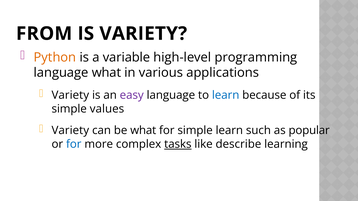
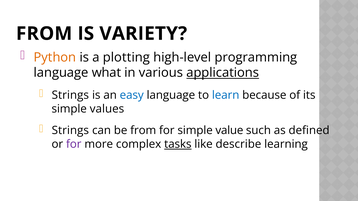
variable: variable -> plotting
applications underline: none -> present
Variety at (70, 95): Variety -> Strings
easy colour: purple -> blue
Variety at (70, 131): Variety -> Strings
be what: what -> from
simple learn: learn -> value
popular: popular -> defined
for at (74, 144) colour: blue -> purple
